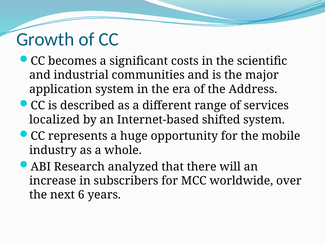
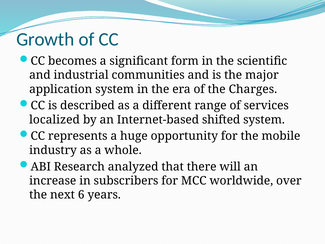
costs: costs -> form
Address: Address -> Charges
